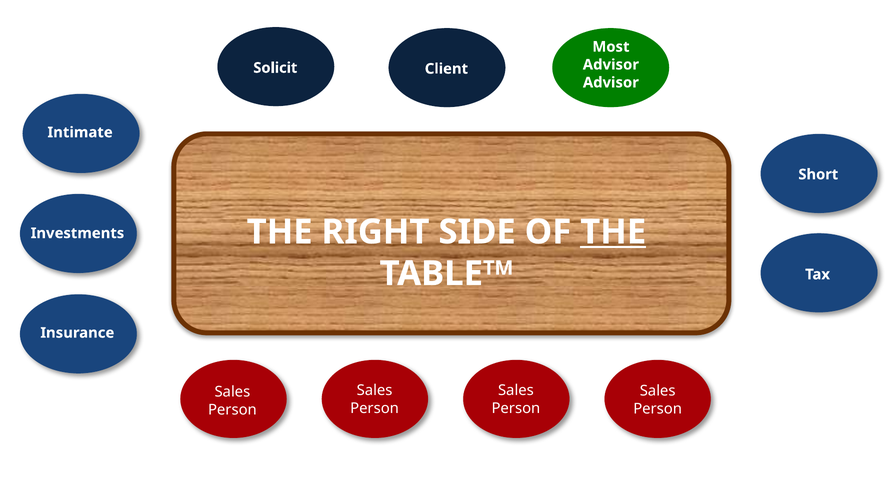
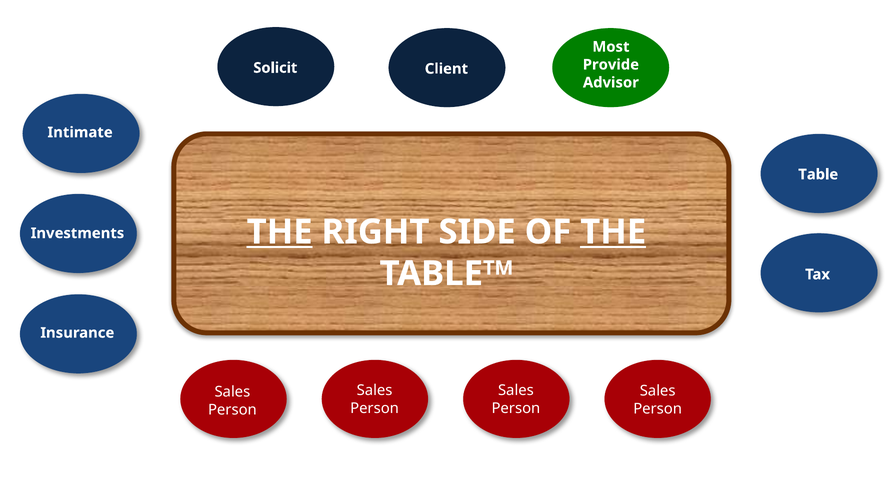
Advisor at (611, 65): Advisor -> Provide
Short at (818, 175): Short -> Table
THE at (280, 232) underline: none -> present
